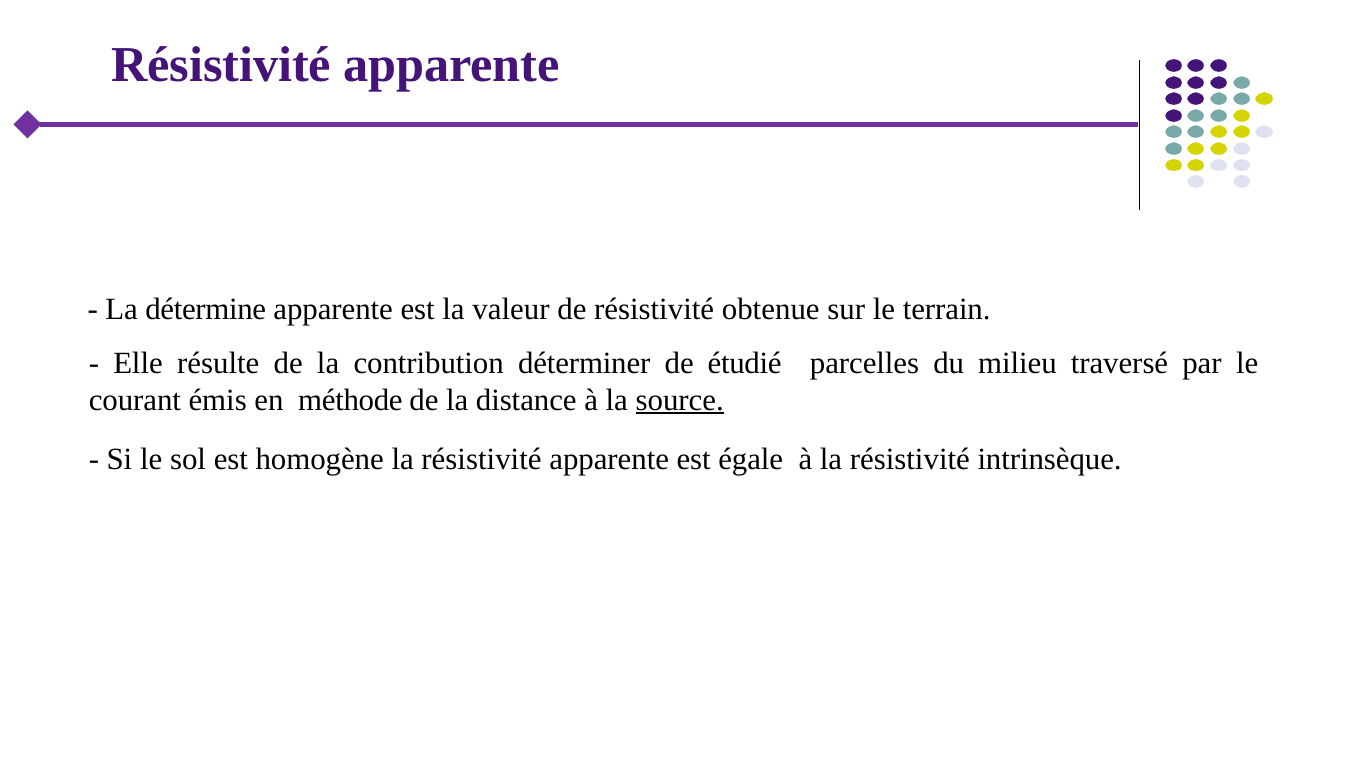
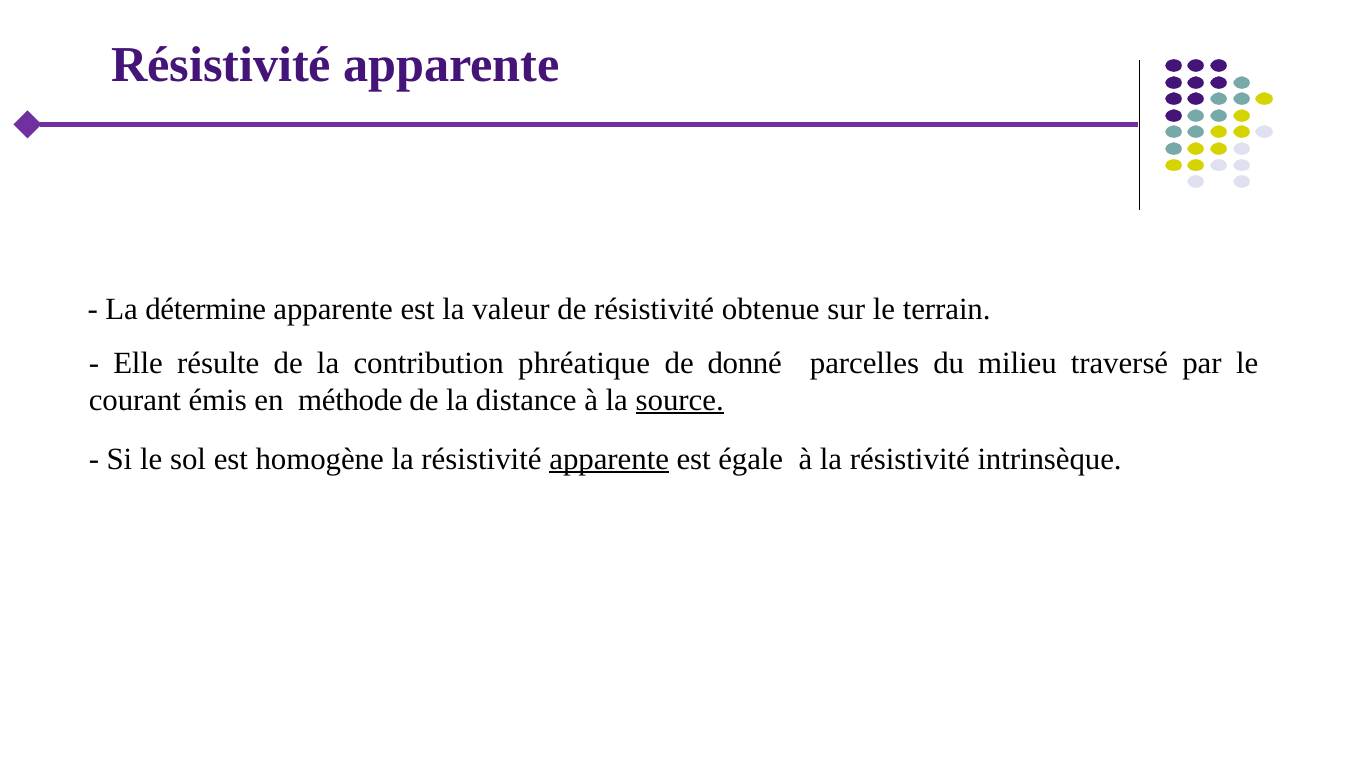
déterminer: déterminer -> phréatique
étudié: étudié -> donné
apparente at (609, 459) underline: none -> present
